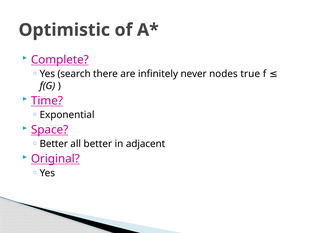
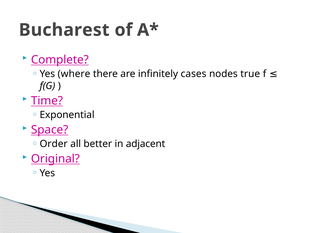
Optimistic: Optimistic -> Bucharest
search: search -> where
never: never -> cases
Better at (54, 144): Better -> Order
